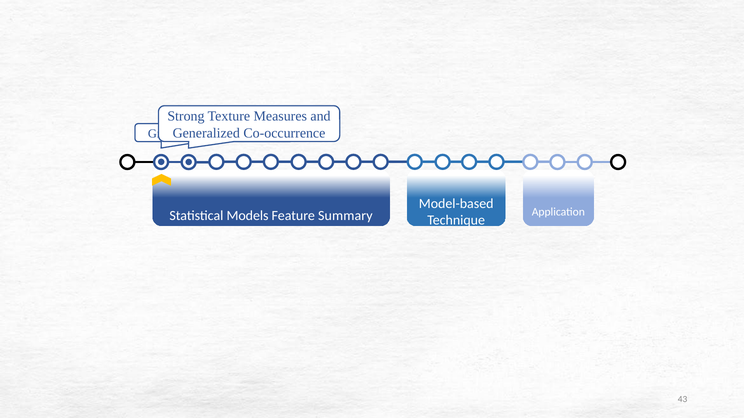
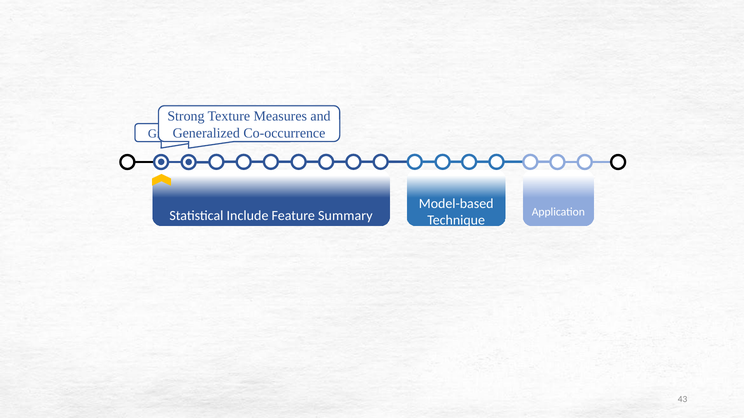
Models: Models -> Include
